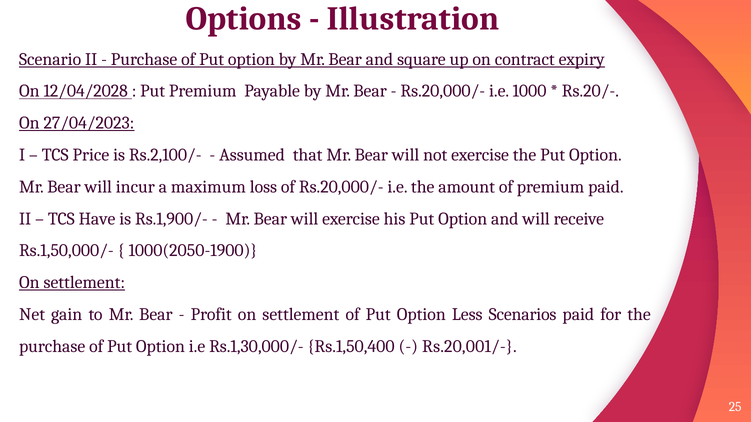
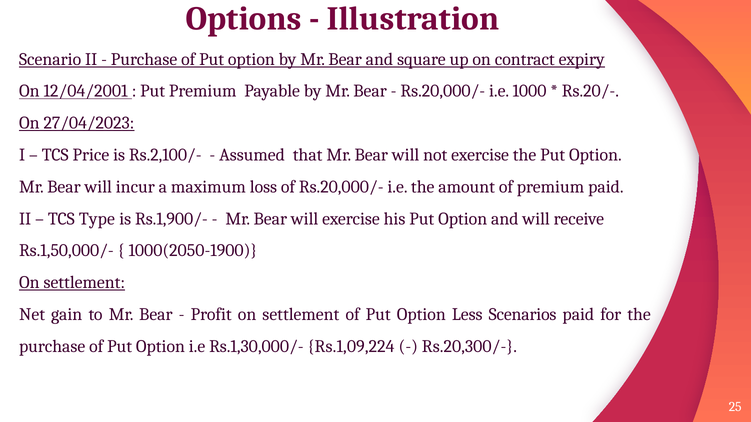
12/04/2028: 12/04/2028 -> 12/04/2001
Have: Have -> Type
Rs.1,50,400: Rs.1,50,400 -> Rs.1,09,224
Rs.20,001/-: Rs.20,001/- -> Rs.20,300/-
